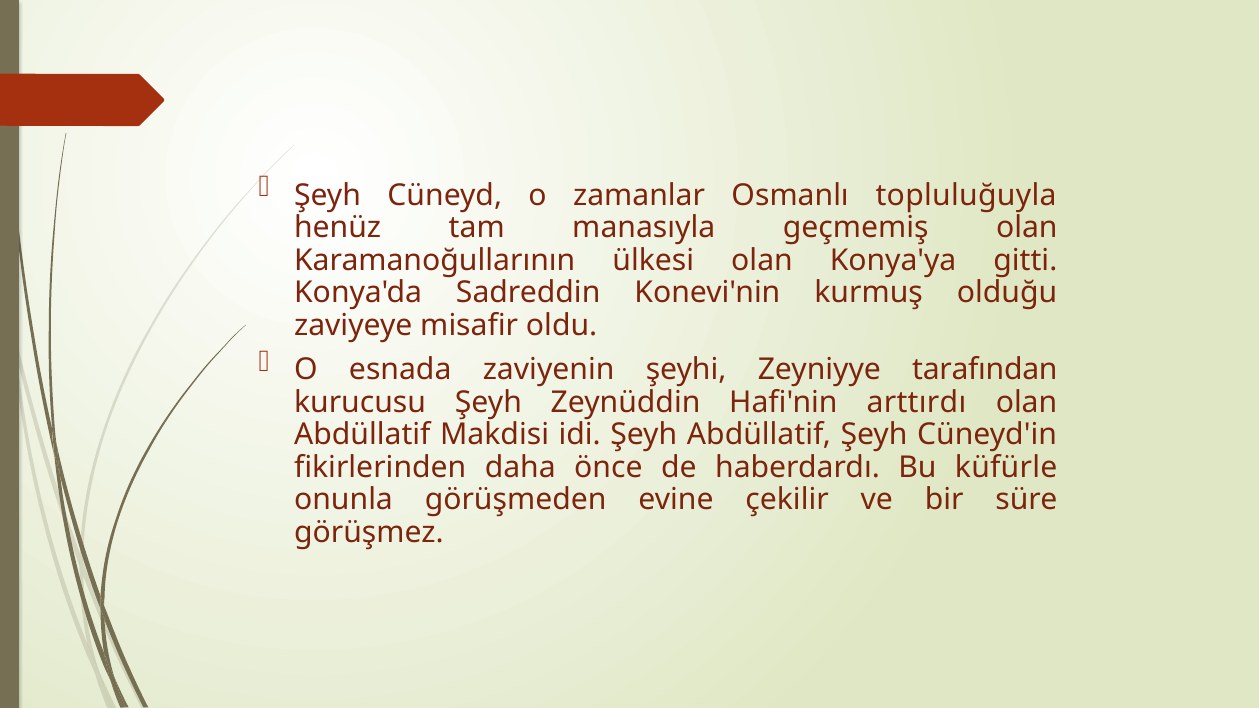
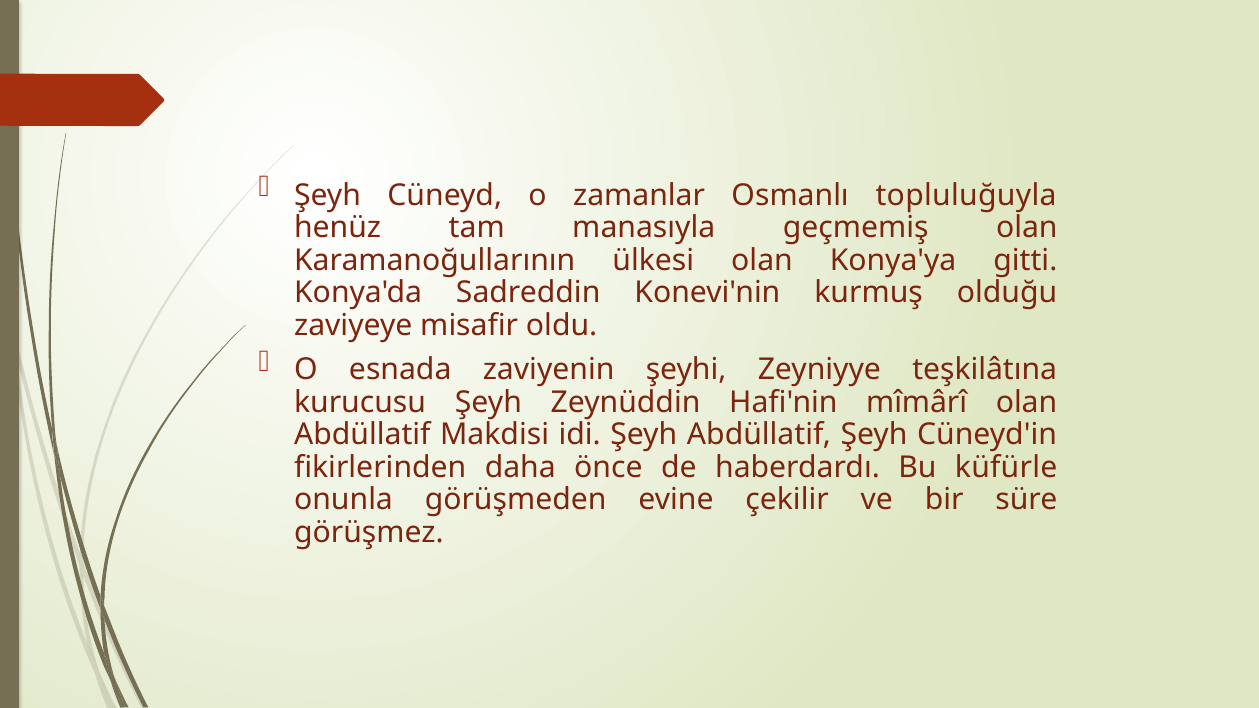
tarafından: tarafından -> teşkilâtına
arttırdı: arttırdı -> mîmârî
